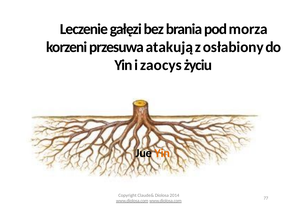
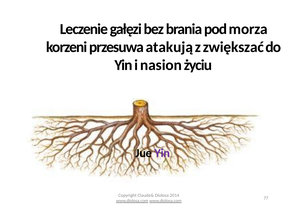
osłabiony: osłabiony -> zwiększać
zaocys: zaocys -> nasion
Yin at (162, 153) colour: orange -> purple
